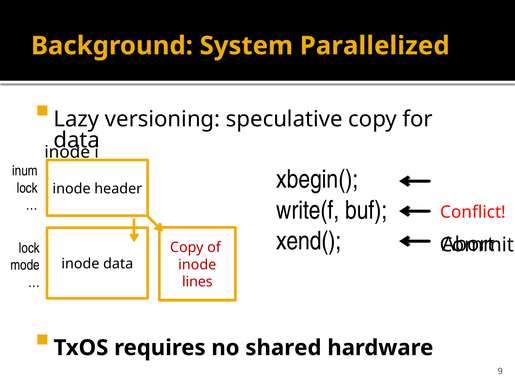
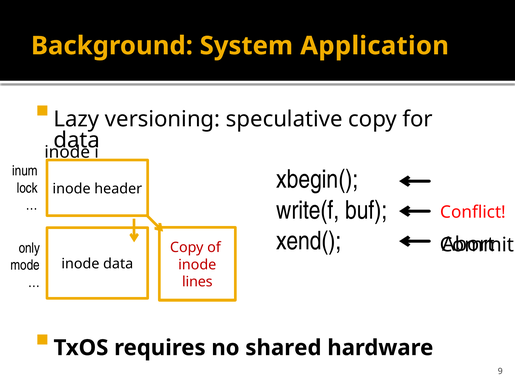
Parallelized: Parallelized -> Application
lock at (29, 248): lock -> only
